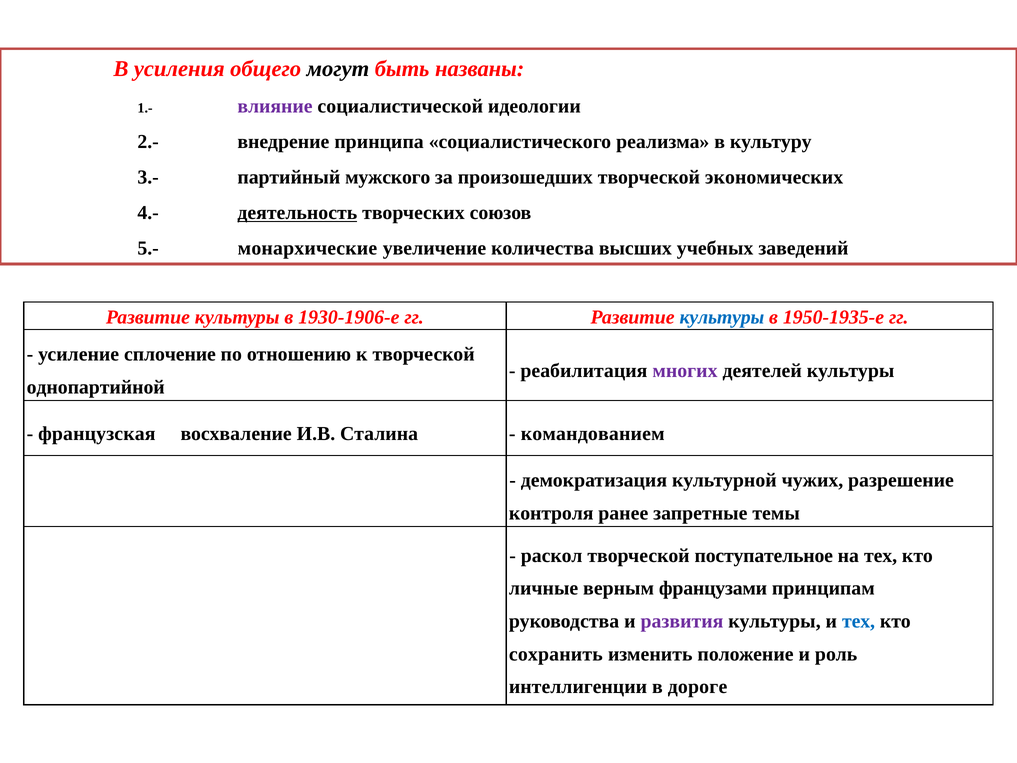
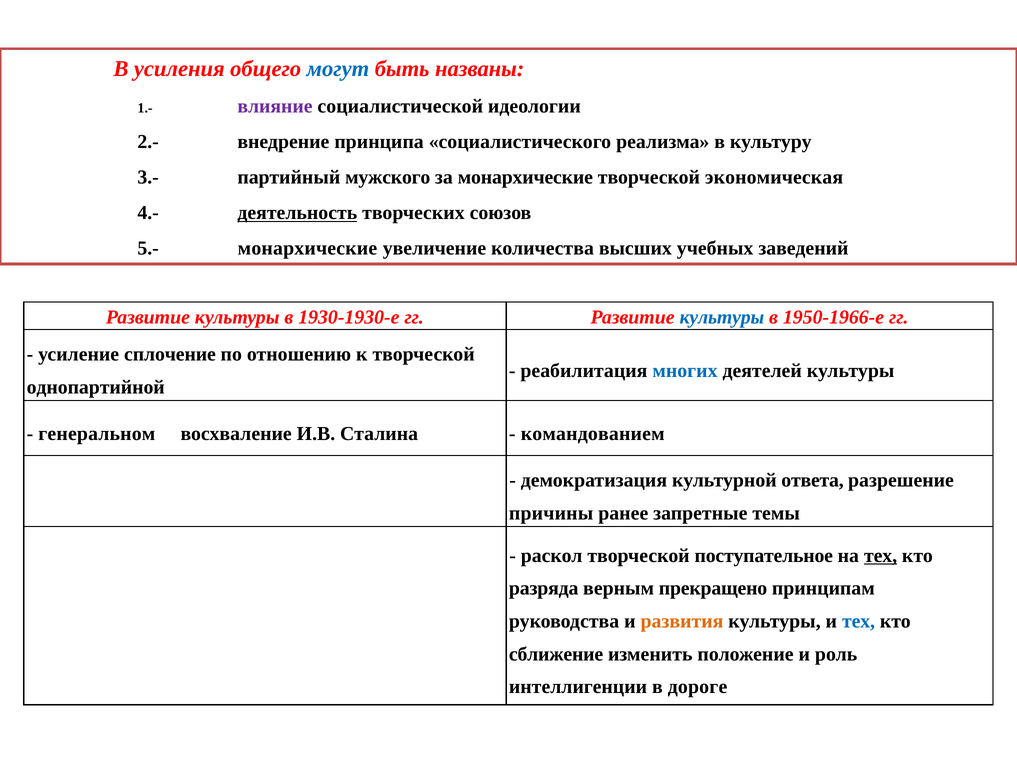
могут colour: black -> blue
за произошедших: произошедших -> монархические
экономических: экономических -> экономическая
1930-1906-е: 1930-1906-е -> 1930-1930-е
1950-1935-е: 1950-1935-е -> 1950-1966-е
многих colour: purple -> blue
французская: французская -> генеральном
чужих: чужих -> ответа
контроля: контроля -> причины
тех at (881, 555) underline: none -> present
личные: личные -> разряда
французами: французами -> прекращено
развития colour: purple -> orange
сохранить: сохранить -> сближение
